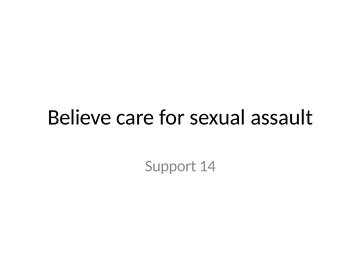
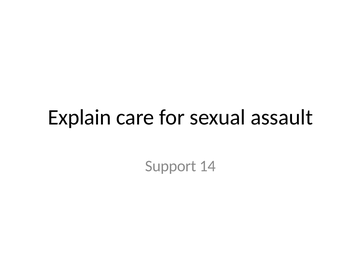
Believe: Believe -> Explain
